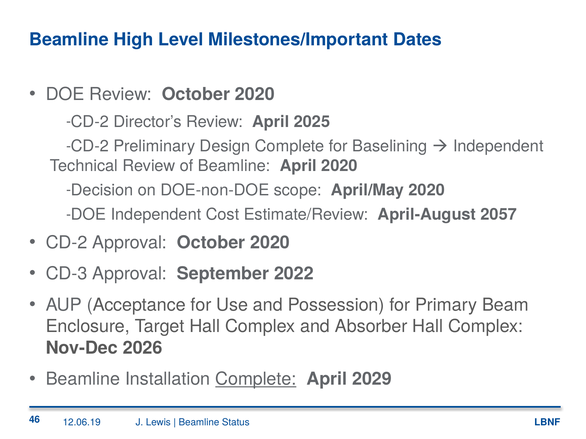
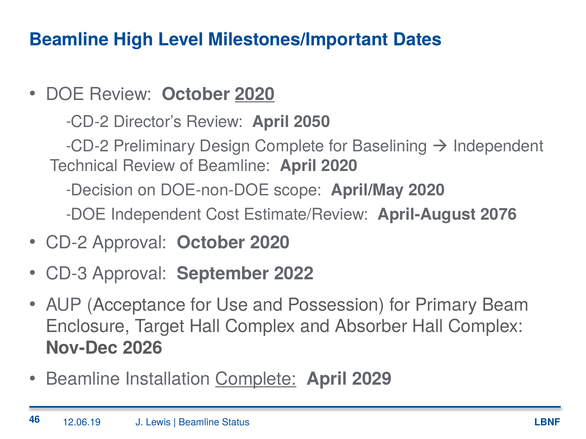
2020 at (255, 94) underline: none -> present
2025: 2025 -> 2050
2057: 2057 -> 2076
